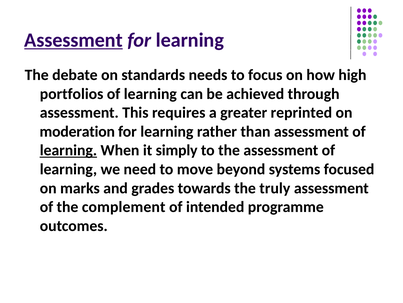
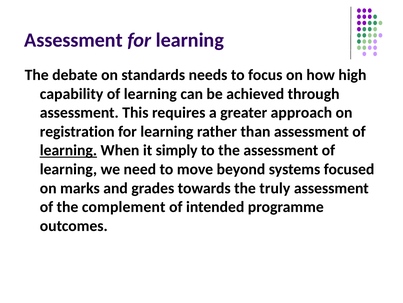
Assessment at (73, 40) underline: present -> none
portfolios: portfolios -> capability
reprinted: reprinted -> approach
moderation: moderation -> registration
